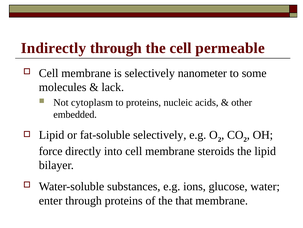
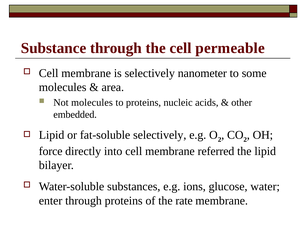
Indirectly: Indirectly -> Substance
lack: lack -> area
Not cytoplasm: cytoplasm -> molecules
steroids: steroids -> referred
that: that -> rate
